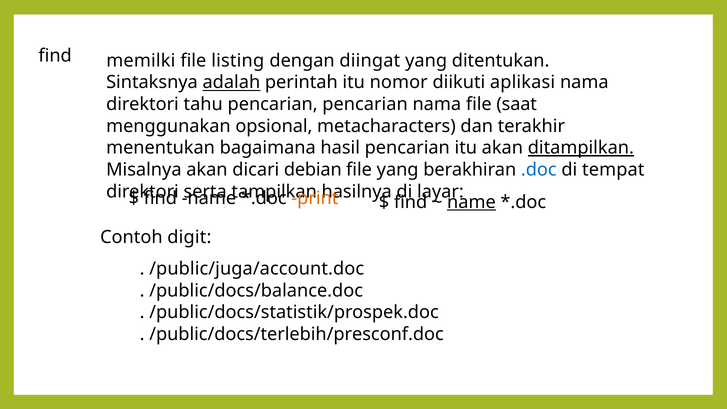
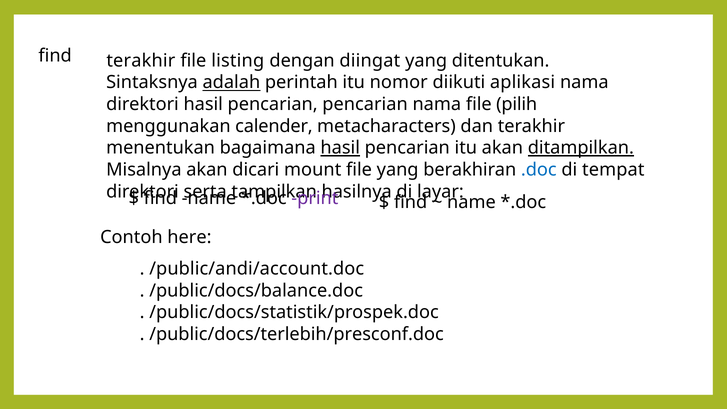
find memilki: memilki -> terakhir
direktori tahu: tahu -> hasil
saat: saat -> pilih
opsional: opsional -> calender
hasil at (340, 148) underline: none -> present
debian: debian -> mount
print colour: orange -> purple
name at (471, 202) underline: present -> none
digit: digit -> here
/public/juga/account.doc: /public/juga/account.doc -> /public/andi/account.doc
